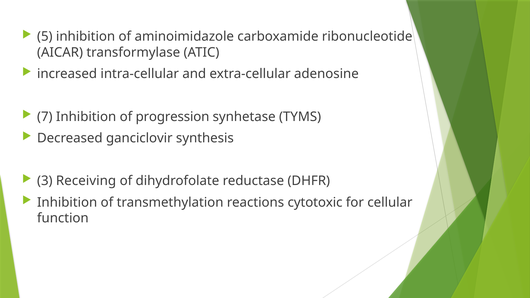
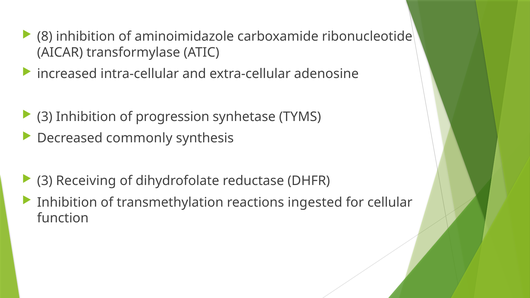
5: 5 -> 8
7 at (45, 117): 7 -> 3
ganciclovir: ganciclovir -> commonly
cytotoxic: cytotoxic -> ingested
